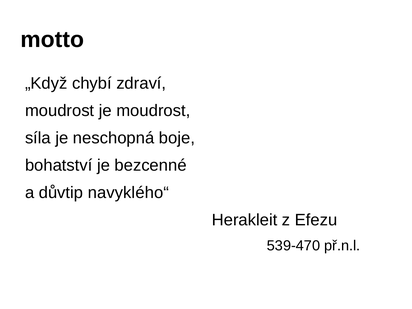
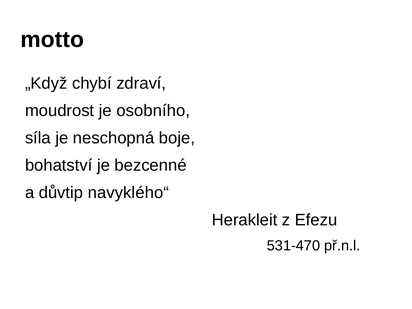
je moudrost: moudrost -> osobního
539-470: 539-470 -> 531-470
